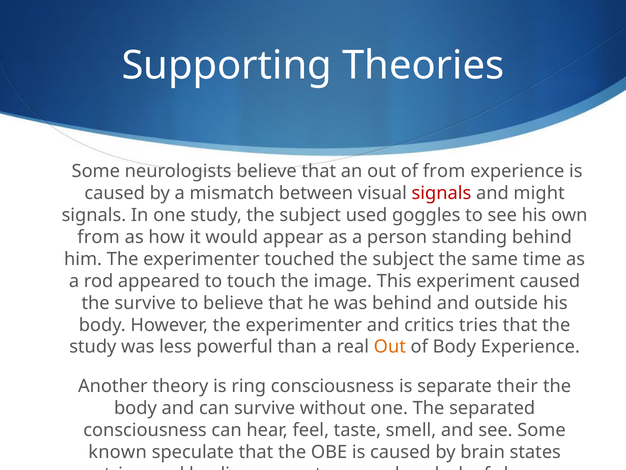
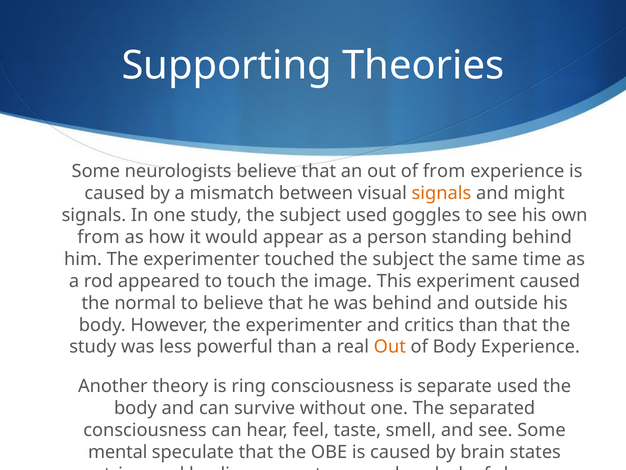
signals at (441, 193) colour: red -> orange
the survive: survive -> normal
critics tries: tries -> than
separate their: their -> used
known: known -> mental
